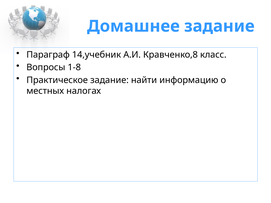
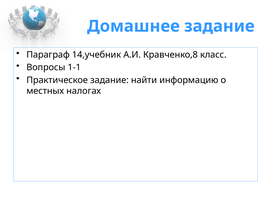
1-8: 1-8 -> 1-1
